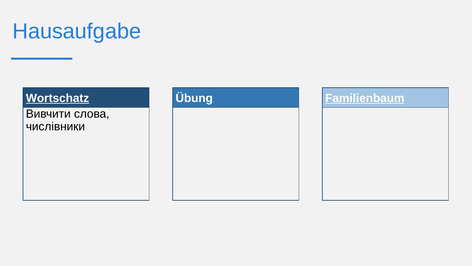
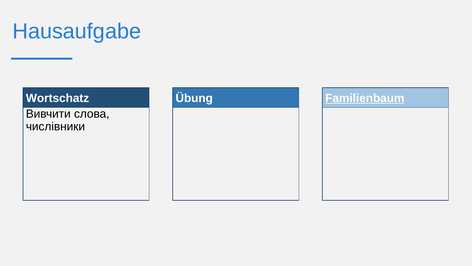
Wortschatz underline: present -> none
